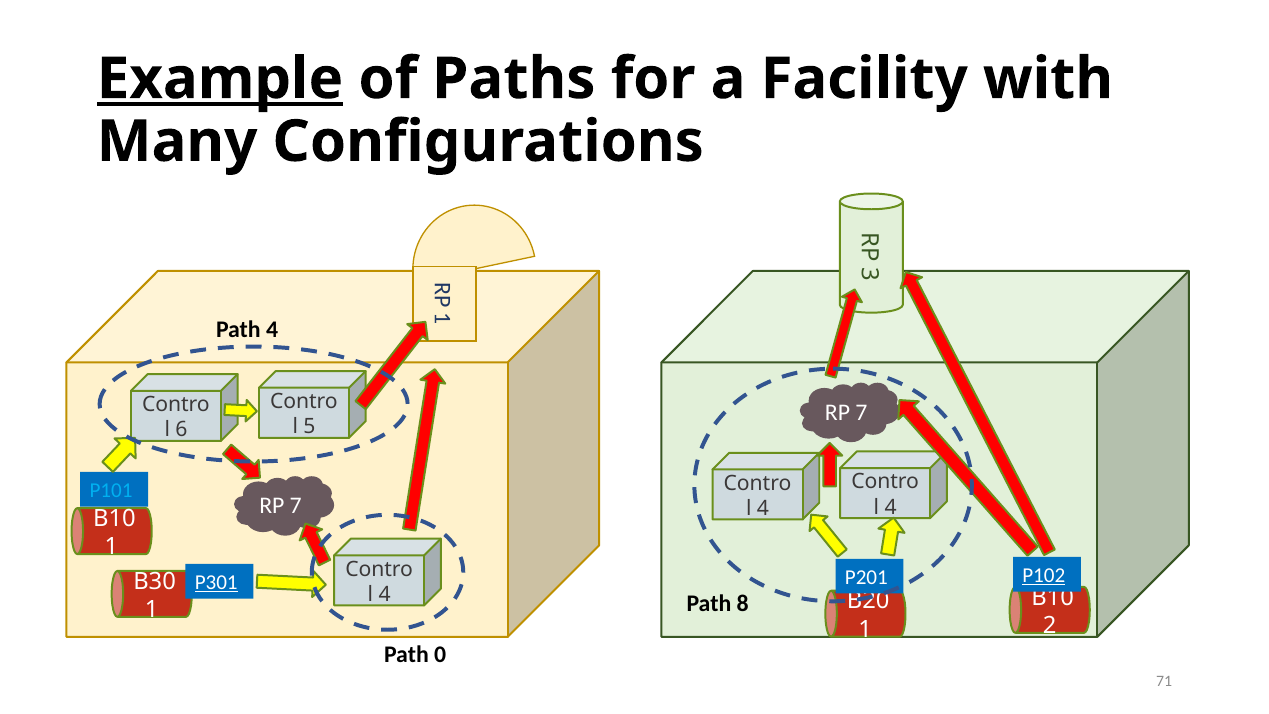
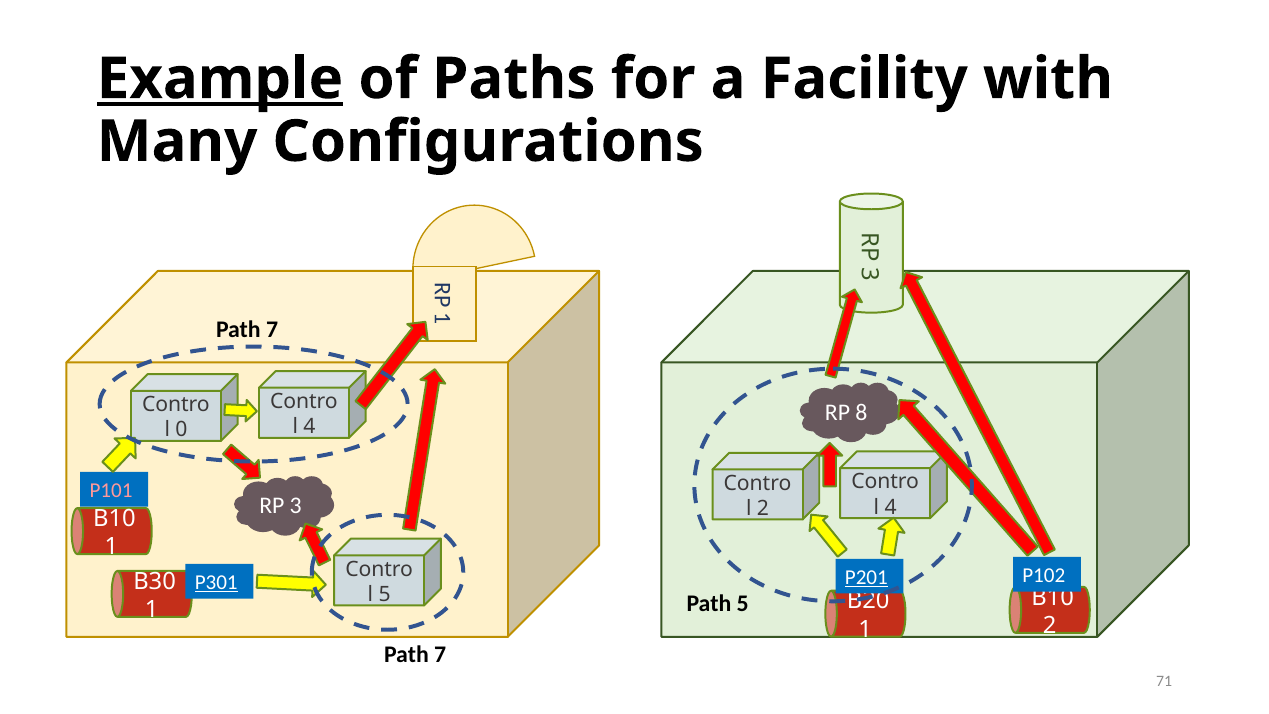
4 at (272, 330): 4 -> 7
7 at (861, 412): 7 -> 8
5 at (309, 427): 5 -> 4
6: 6 -> 0
P101 colour: light blue -> pink
7 at (296, 506): 7 -> 3
4 at (763, 508): 4 -> 2
P102 underline: present -> none
P201 underline: none -> present
4 at (385, 594): 4 -> 5
Path 8: 8 -> 5
0 at (440, 655): 0 -> 7
